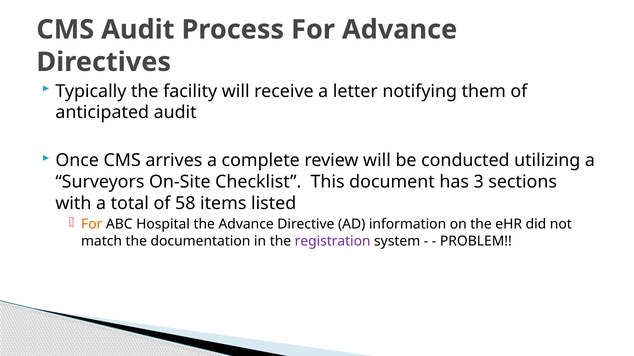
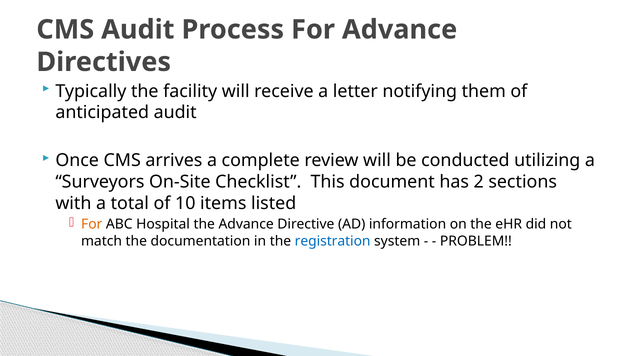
3: 3 -> 2
58: 58 -> 10
registration colour: purple -> blue
